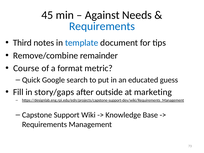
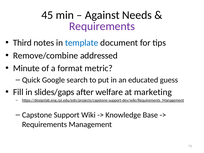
Requirements at (102, 26) colour: blue -> purple
remainder: remainder -> addressed
Course: Course -> Minute
story/gaps: story/gaps -> slides/gaps
outside: outside -> welfare
